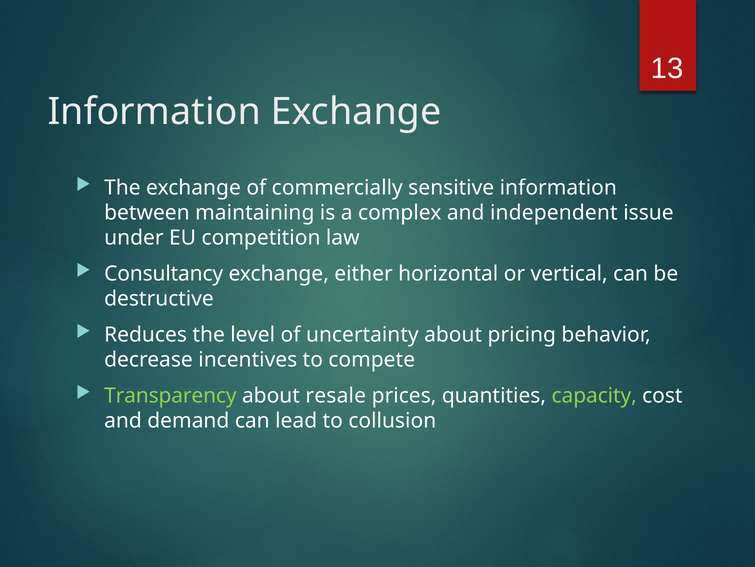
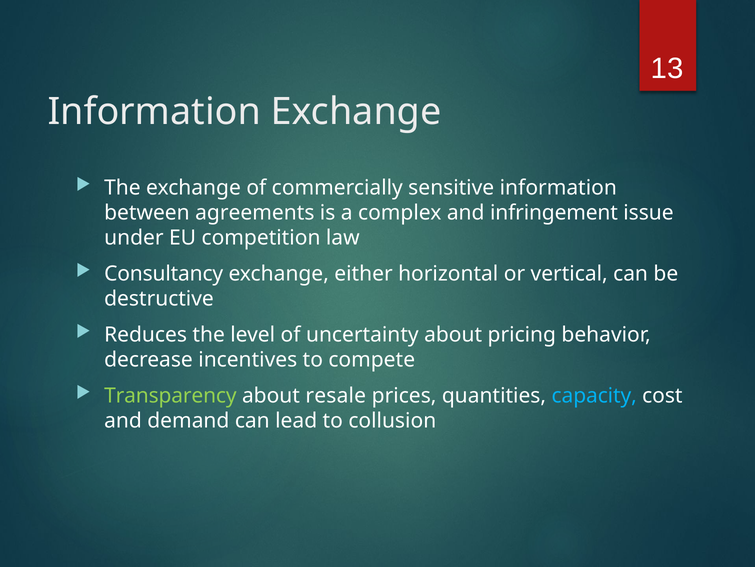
maintaining: maintaining -> agreements
independent: independent -> infringement
capacity colour: light green -> light blue
